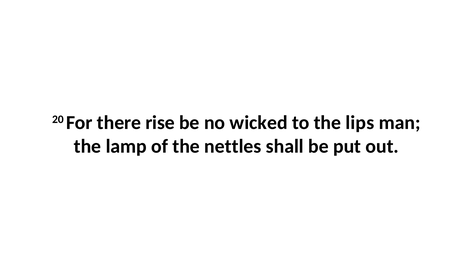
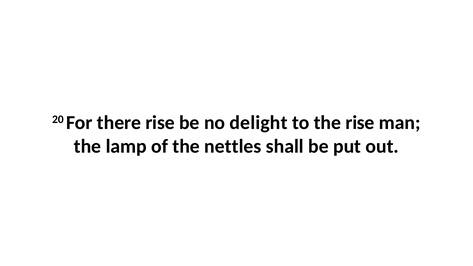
wicked: wicked -> delight
the lips: lips -> rise
